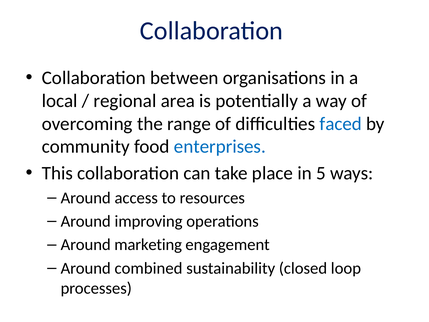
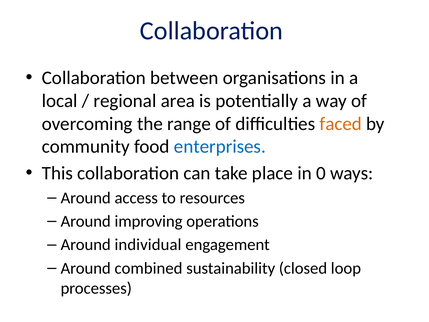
faced colour: blue -> orange
5: 5 -> 0
marketing: marketing -> individual
